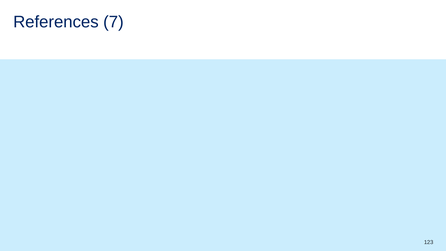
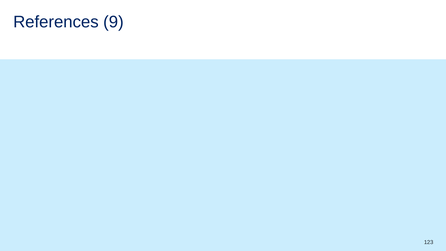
7: 7 -> 9
